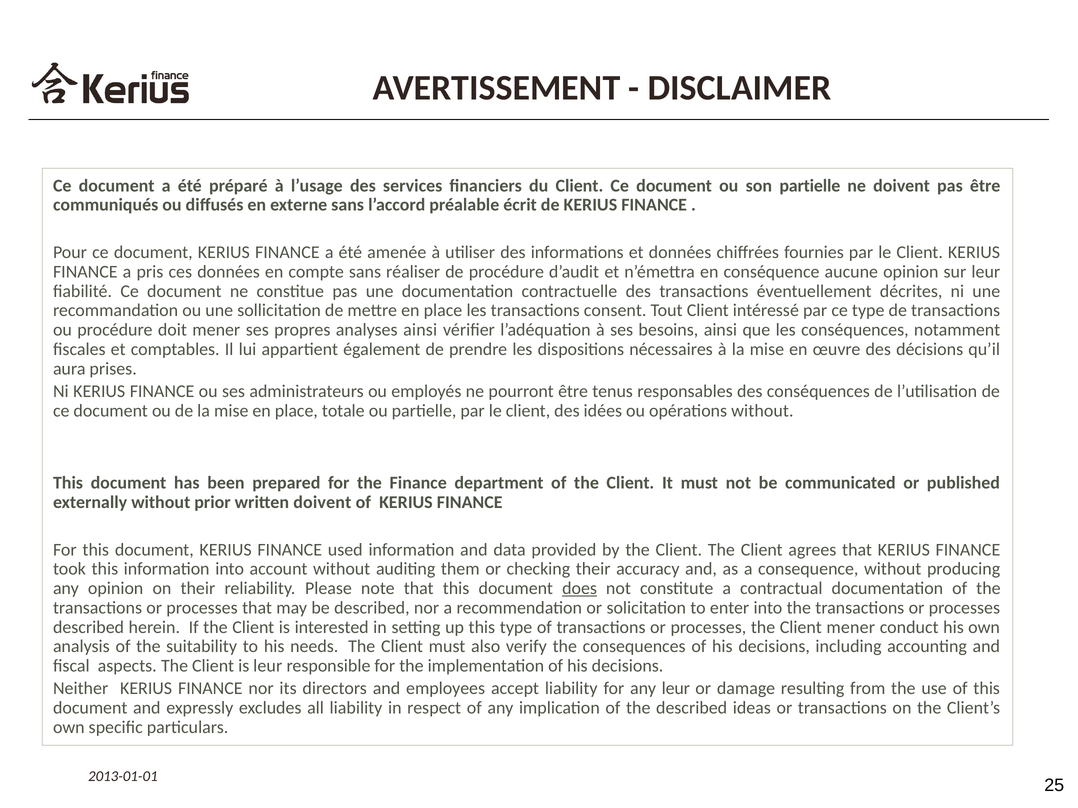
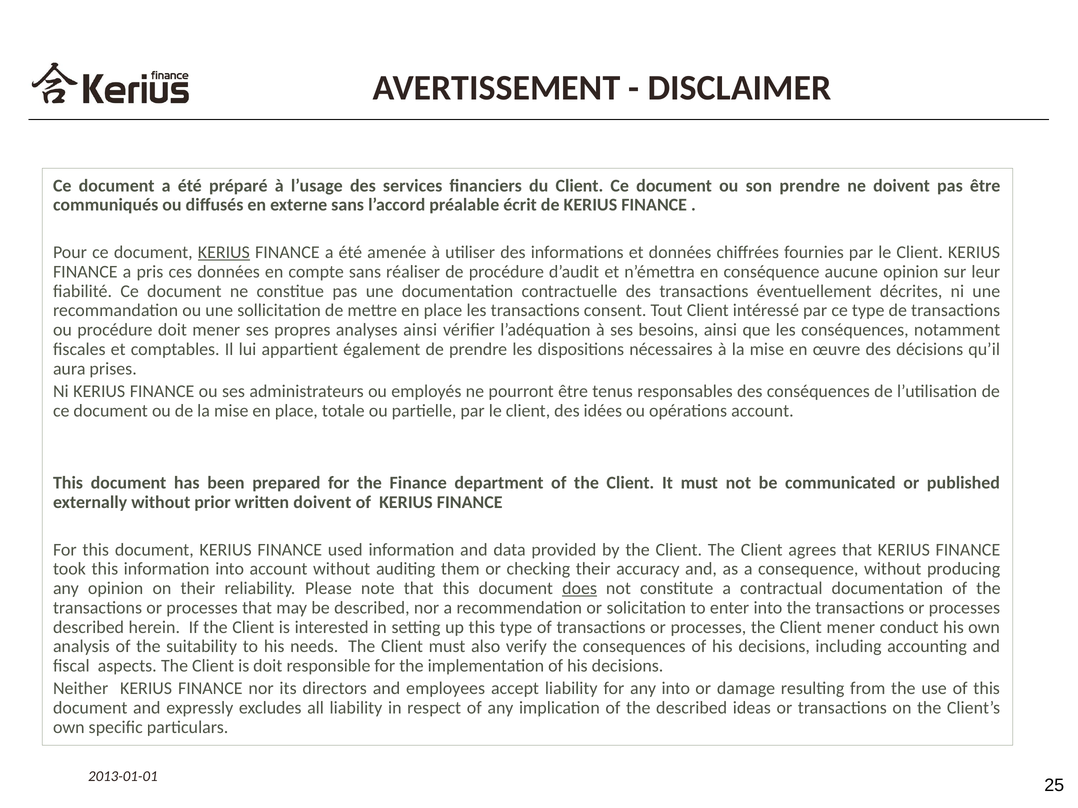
son partielle: partielle -> prendre
KERIUS at (224, 253) underline: none -> present
opérations without: without -> account
is leur: leur -> doit
any leur: leur -> into
